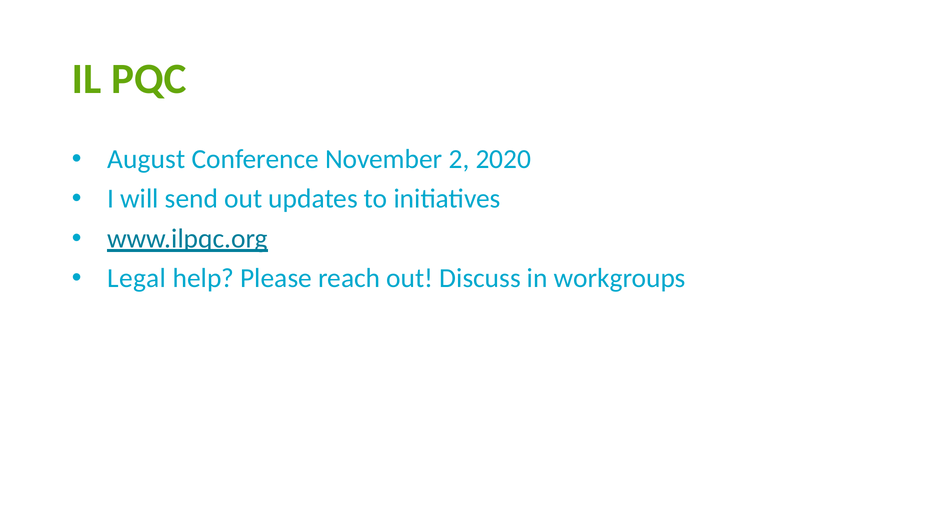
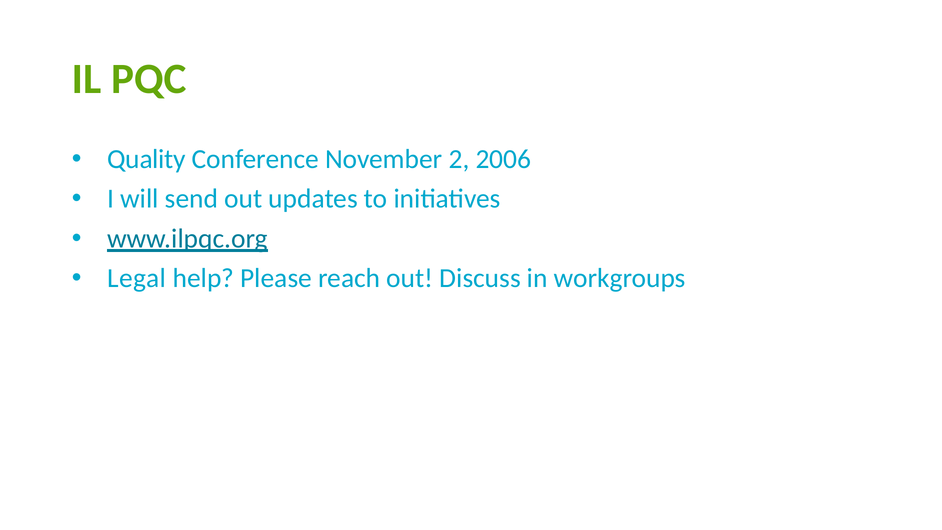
August: August -> Quality
2020: 2020 -> 2006
